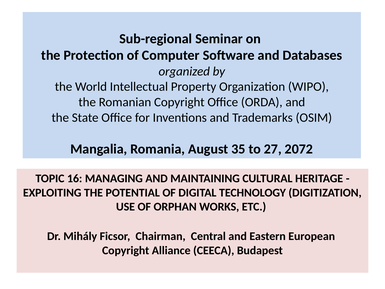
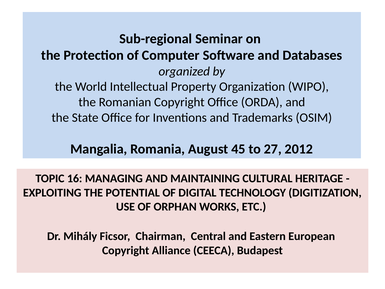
35: 35 -> 45
2072: 2072 -> 2012
